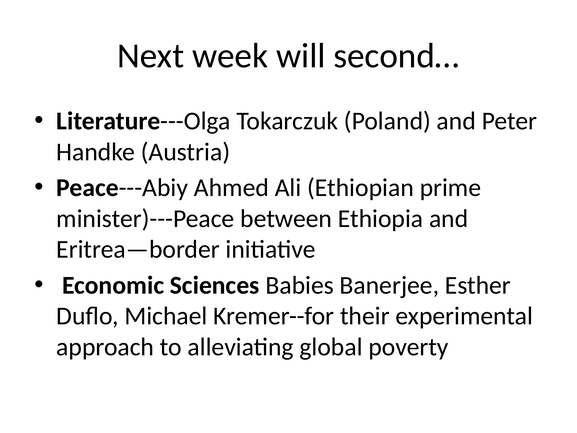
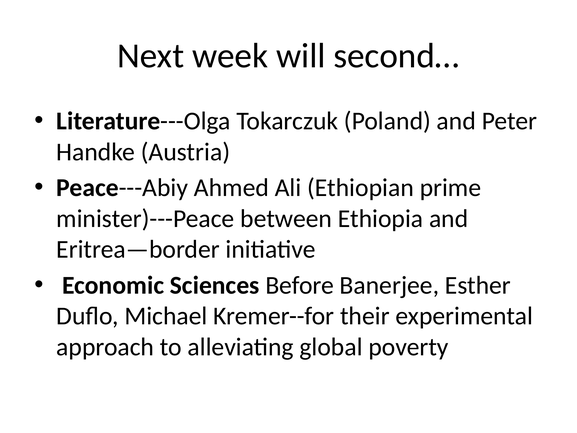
Babies: Babies -> Before
